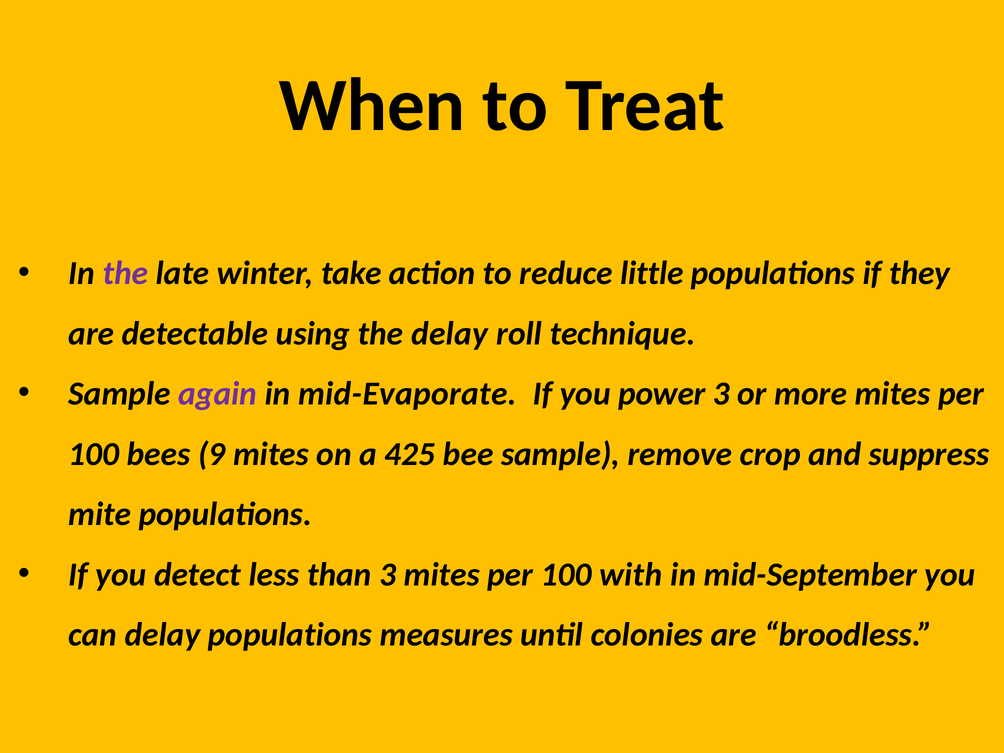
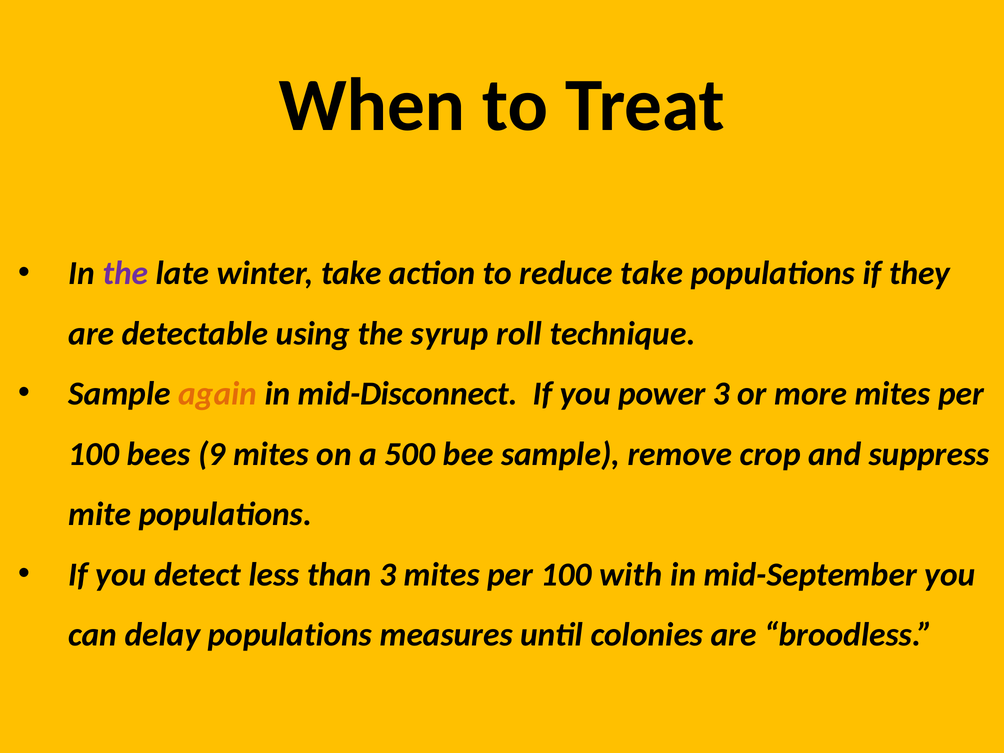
reduce little: little -> take
the delay: delay -> syrup
again colour: purple -> orange
mid-Evaporate: mid-Evaporate -> mid-Disconnect
425: 425 -> 500
